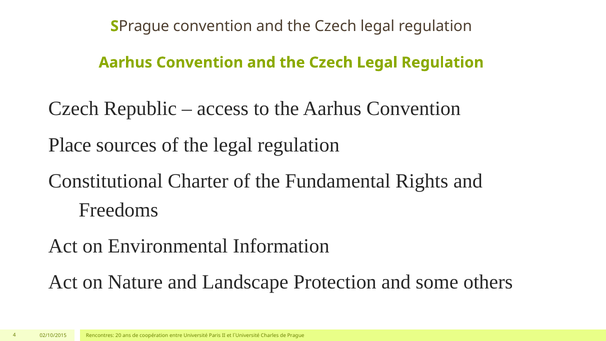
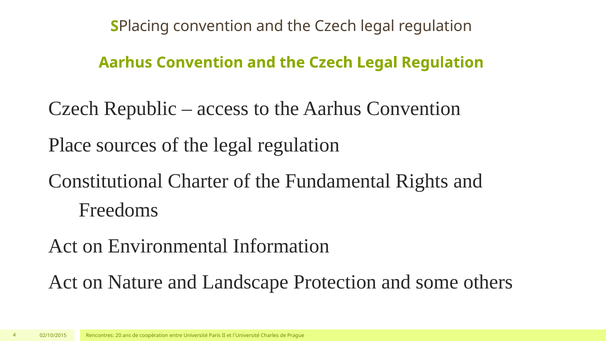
Prague at (144, 26): Prague -> Placing
